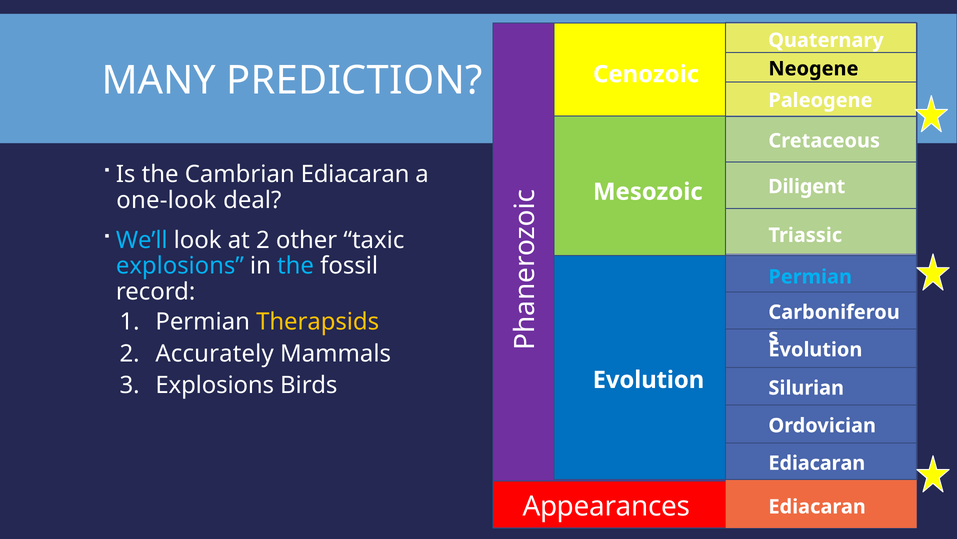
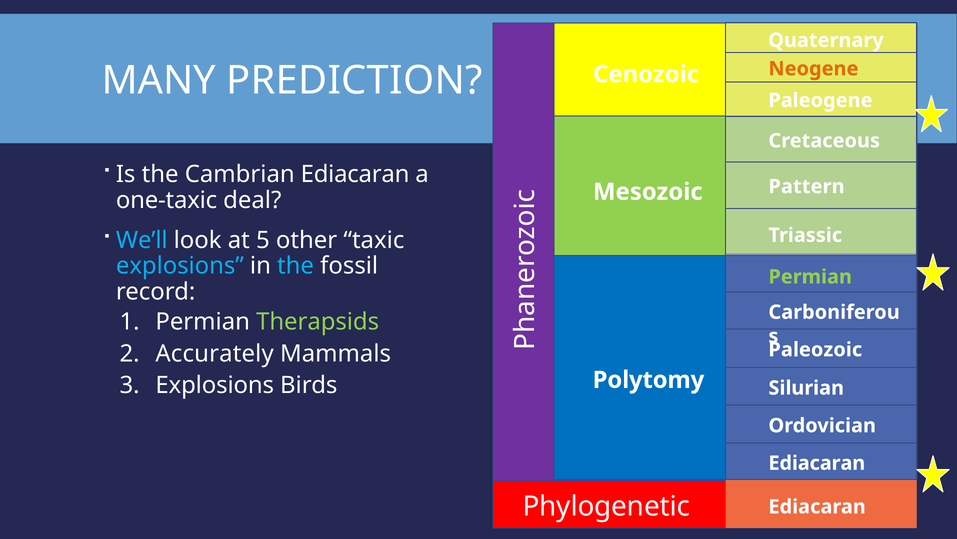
Neogene colour: black -> orange
Diligent: Diligent -> Pattern
one-look: one-look -> one-taxic
at 2: 2 -> 5
Permian at (810, 277) colour: light blue -> light green
Therapsids colour: yellow -> light green
Evolution at (815, 349): Evolution -> Paleozoic
Evolution at (648, 380): Evolution -> Polytomy
Appearances: Appearances -> Phylogenetic
